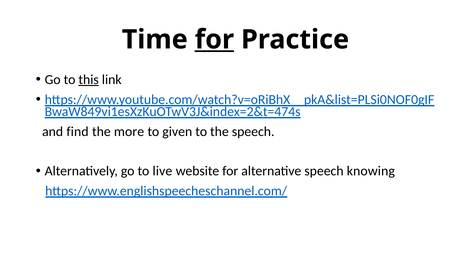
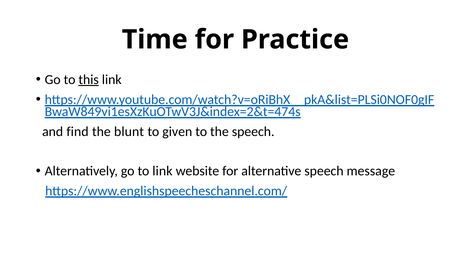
for at (214, 40) underline: present -> none
more: more -> blunt
to live: live -> link
knowing: knowing -> message
